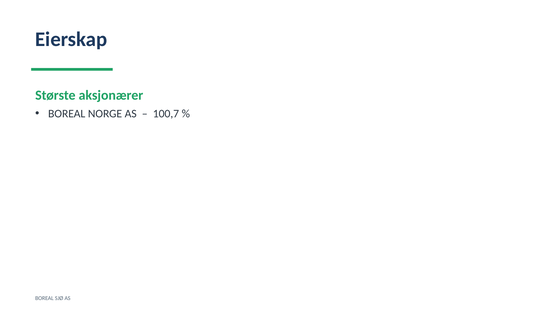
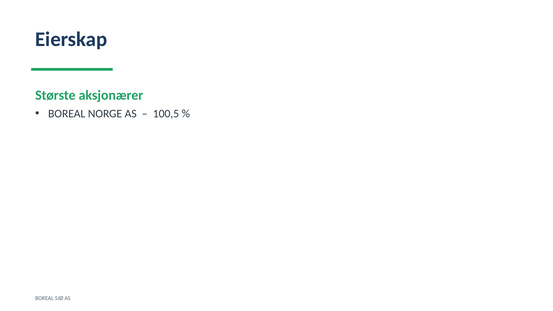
100,7: 100,7 -> 100,5
